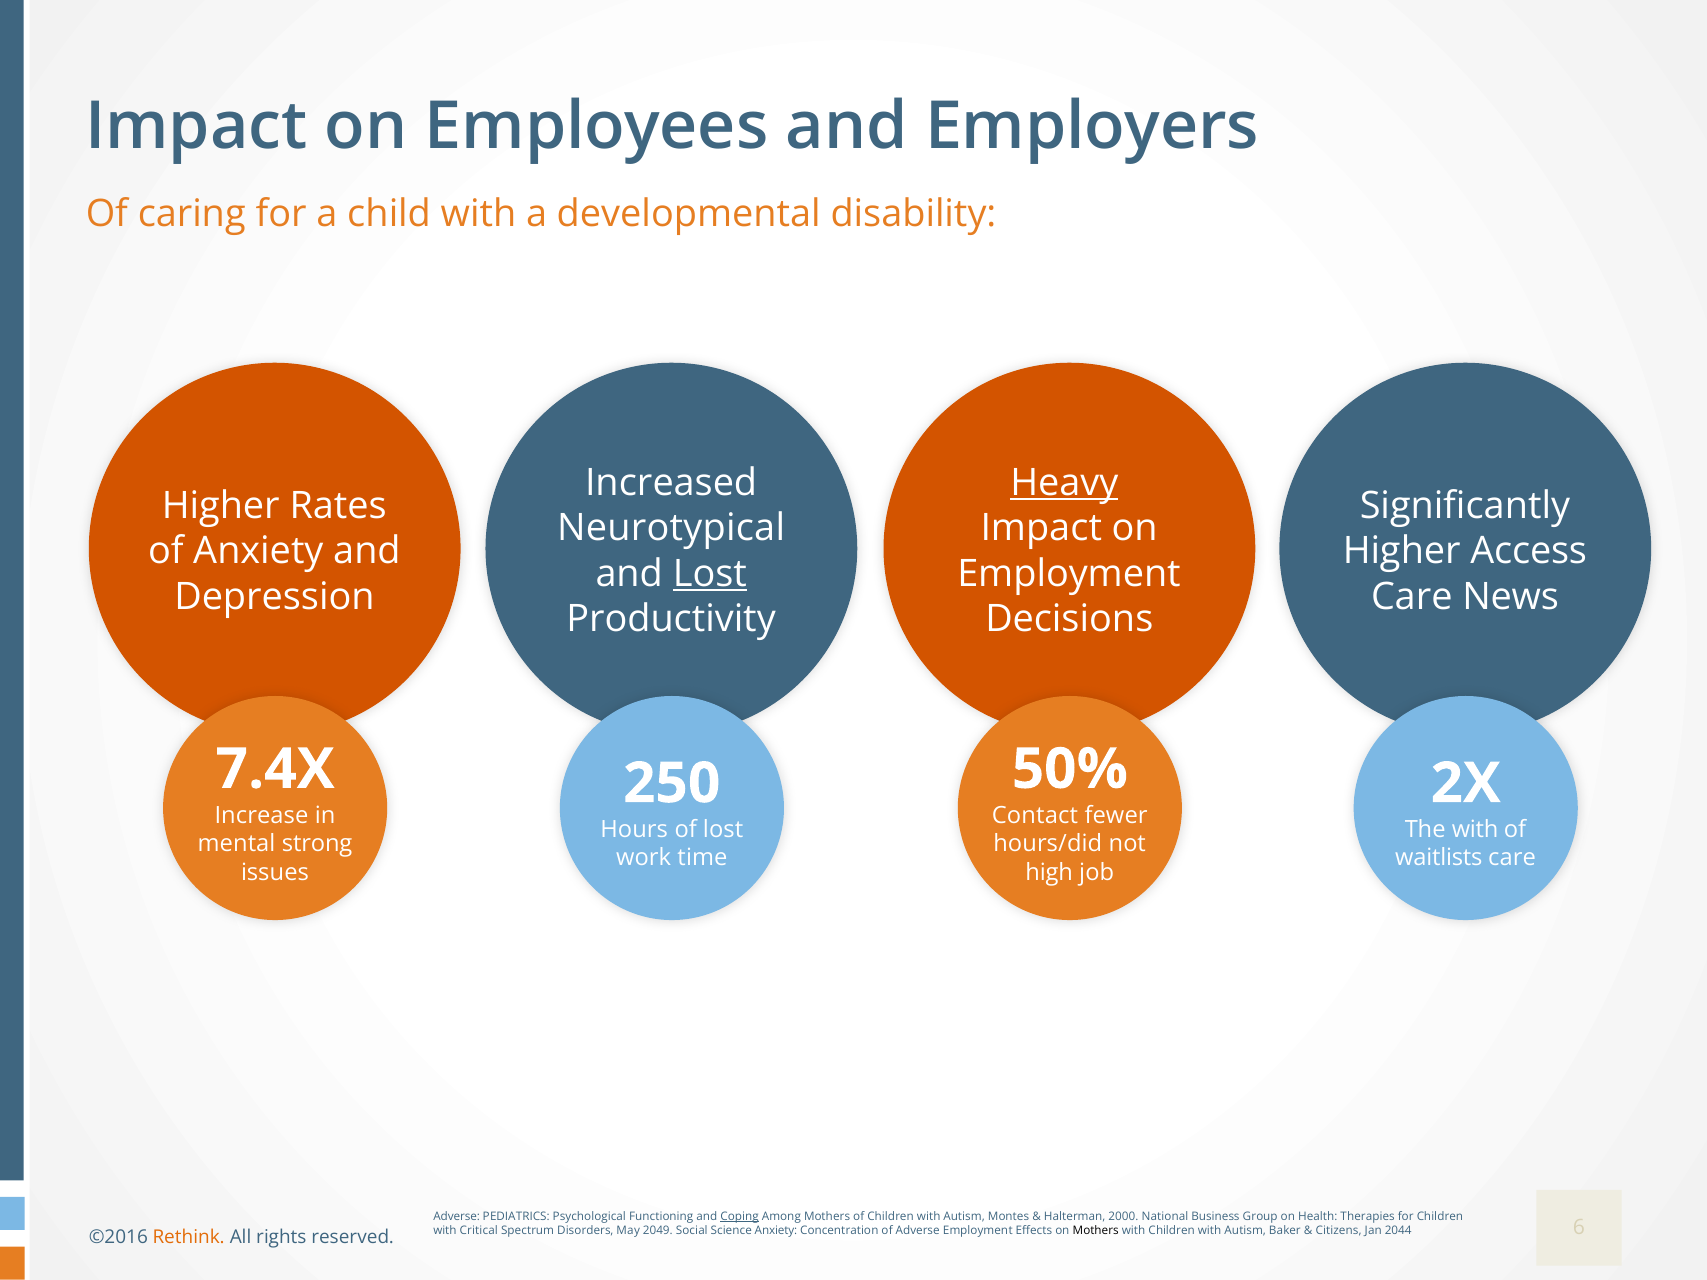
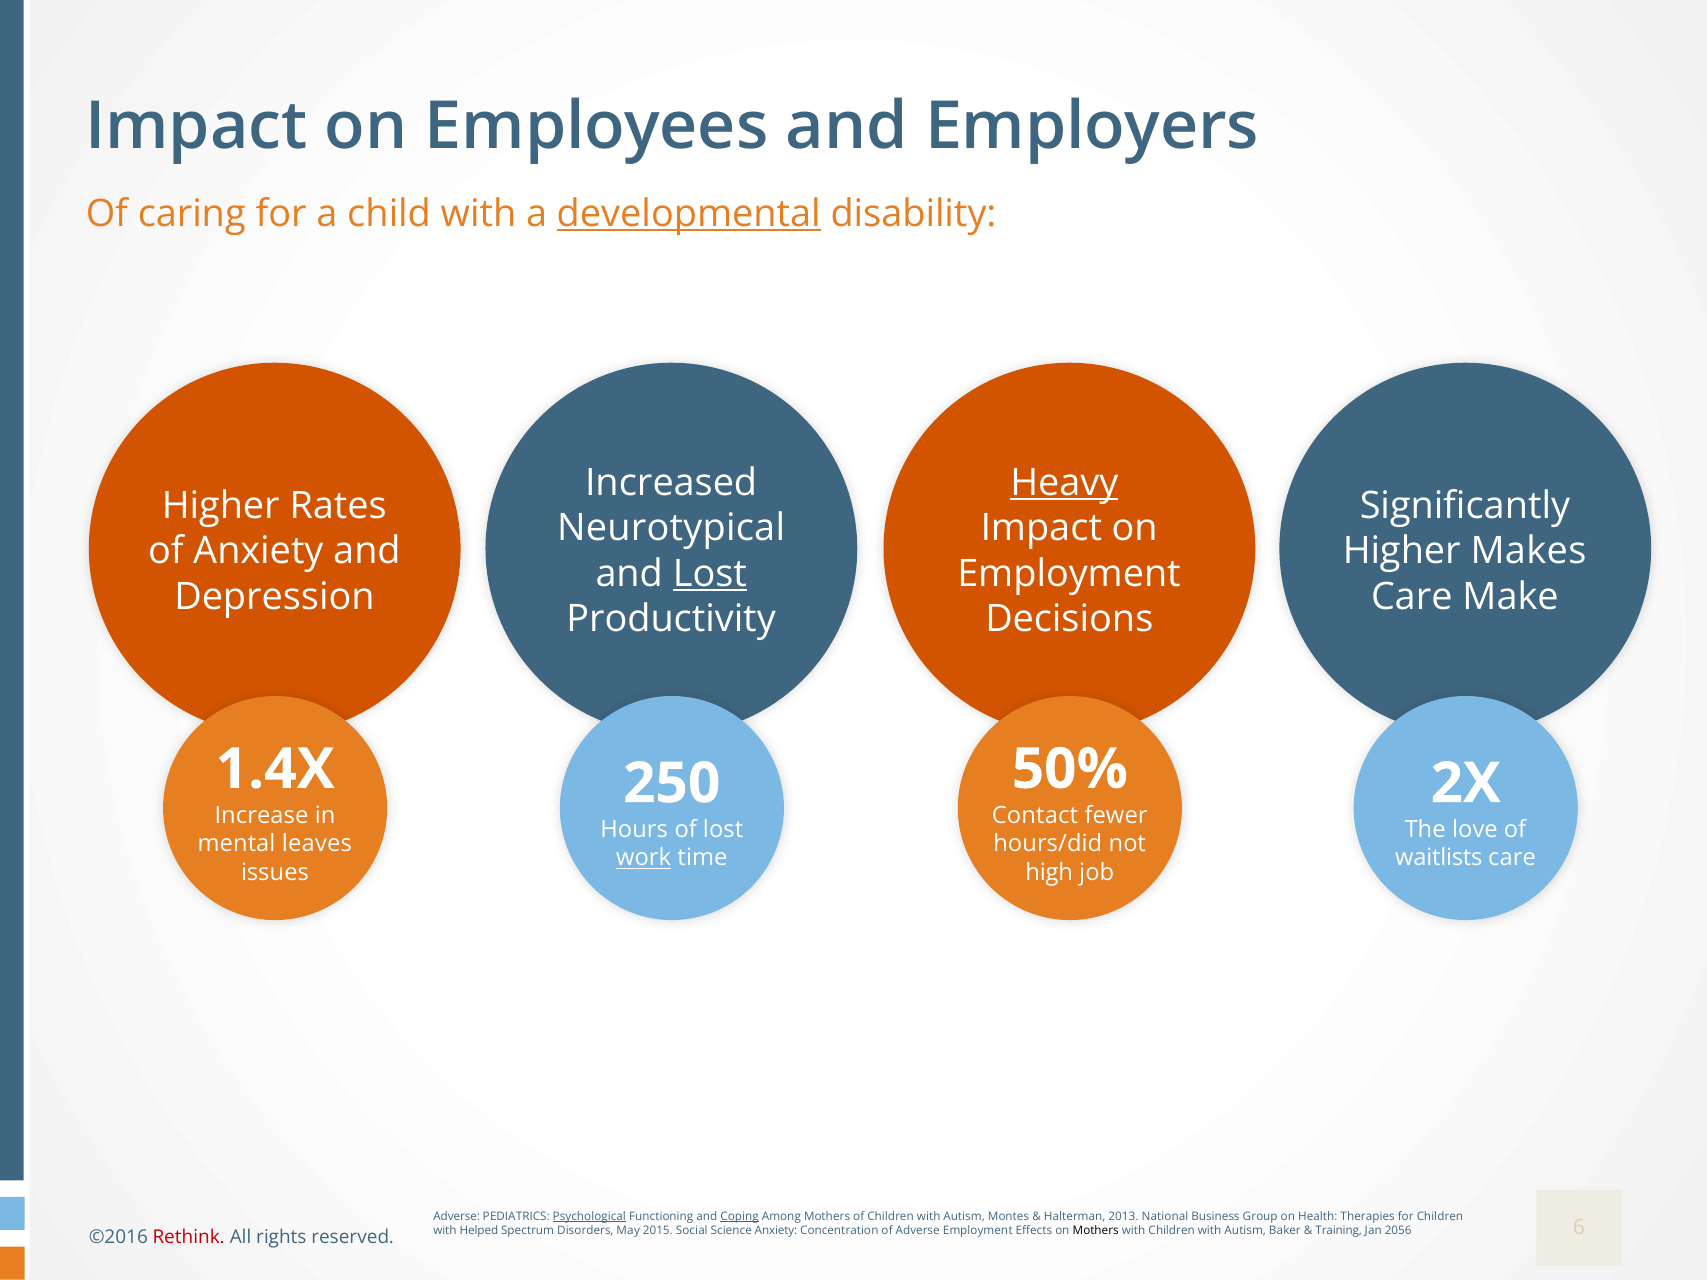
developmental underline: none -> present
Access: Access -> Makes
News: News -> Make
7.4X: 7.4X -> 1.4X
The with: with -> love
strong: strong -> leaves
work underline: none -> present
Psychological underline: none -> present
2000: 2000 -> 2013
Critical: Critical -> Helped
2049: 2049 -> 2015
Citizens: Citizens -> Training
2044: 2044 -> 2056
Rethink colour: orange -> red
